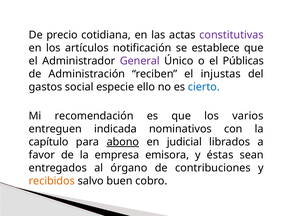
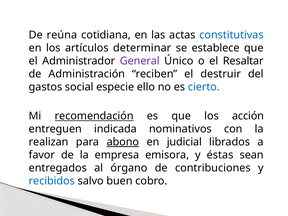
precio: precio -> reúna
constitutivas colour: purple -> blue
notificación: notificación -> determinar
Públicas: Públicas -> Resaltar
injustas: injustas -> destruir
recomendación underline: none -> present
varios: varios -> acción
capítulo: capítulo -> realizan
recibidos colour: orange -> blue
